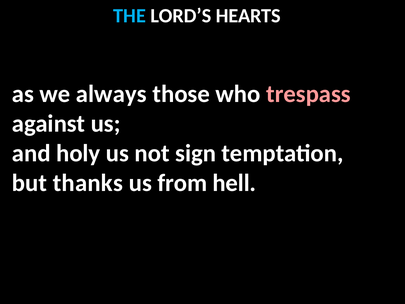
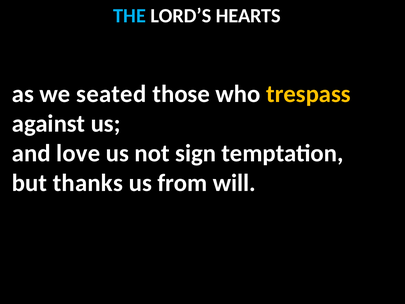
always: always -> seated
trespass colour: pink -> yellow
holy: holy -> love
hell: hell -> will
